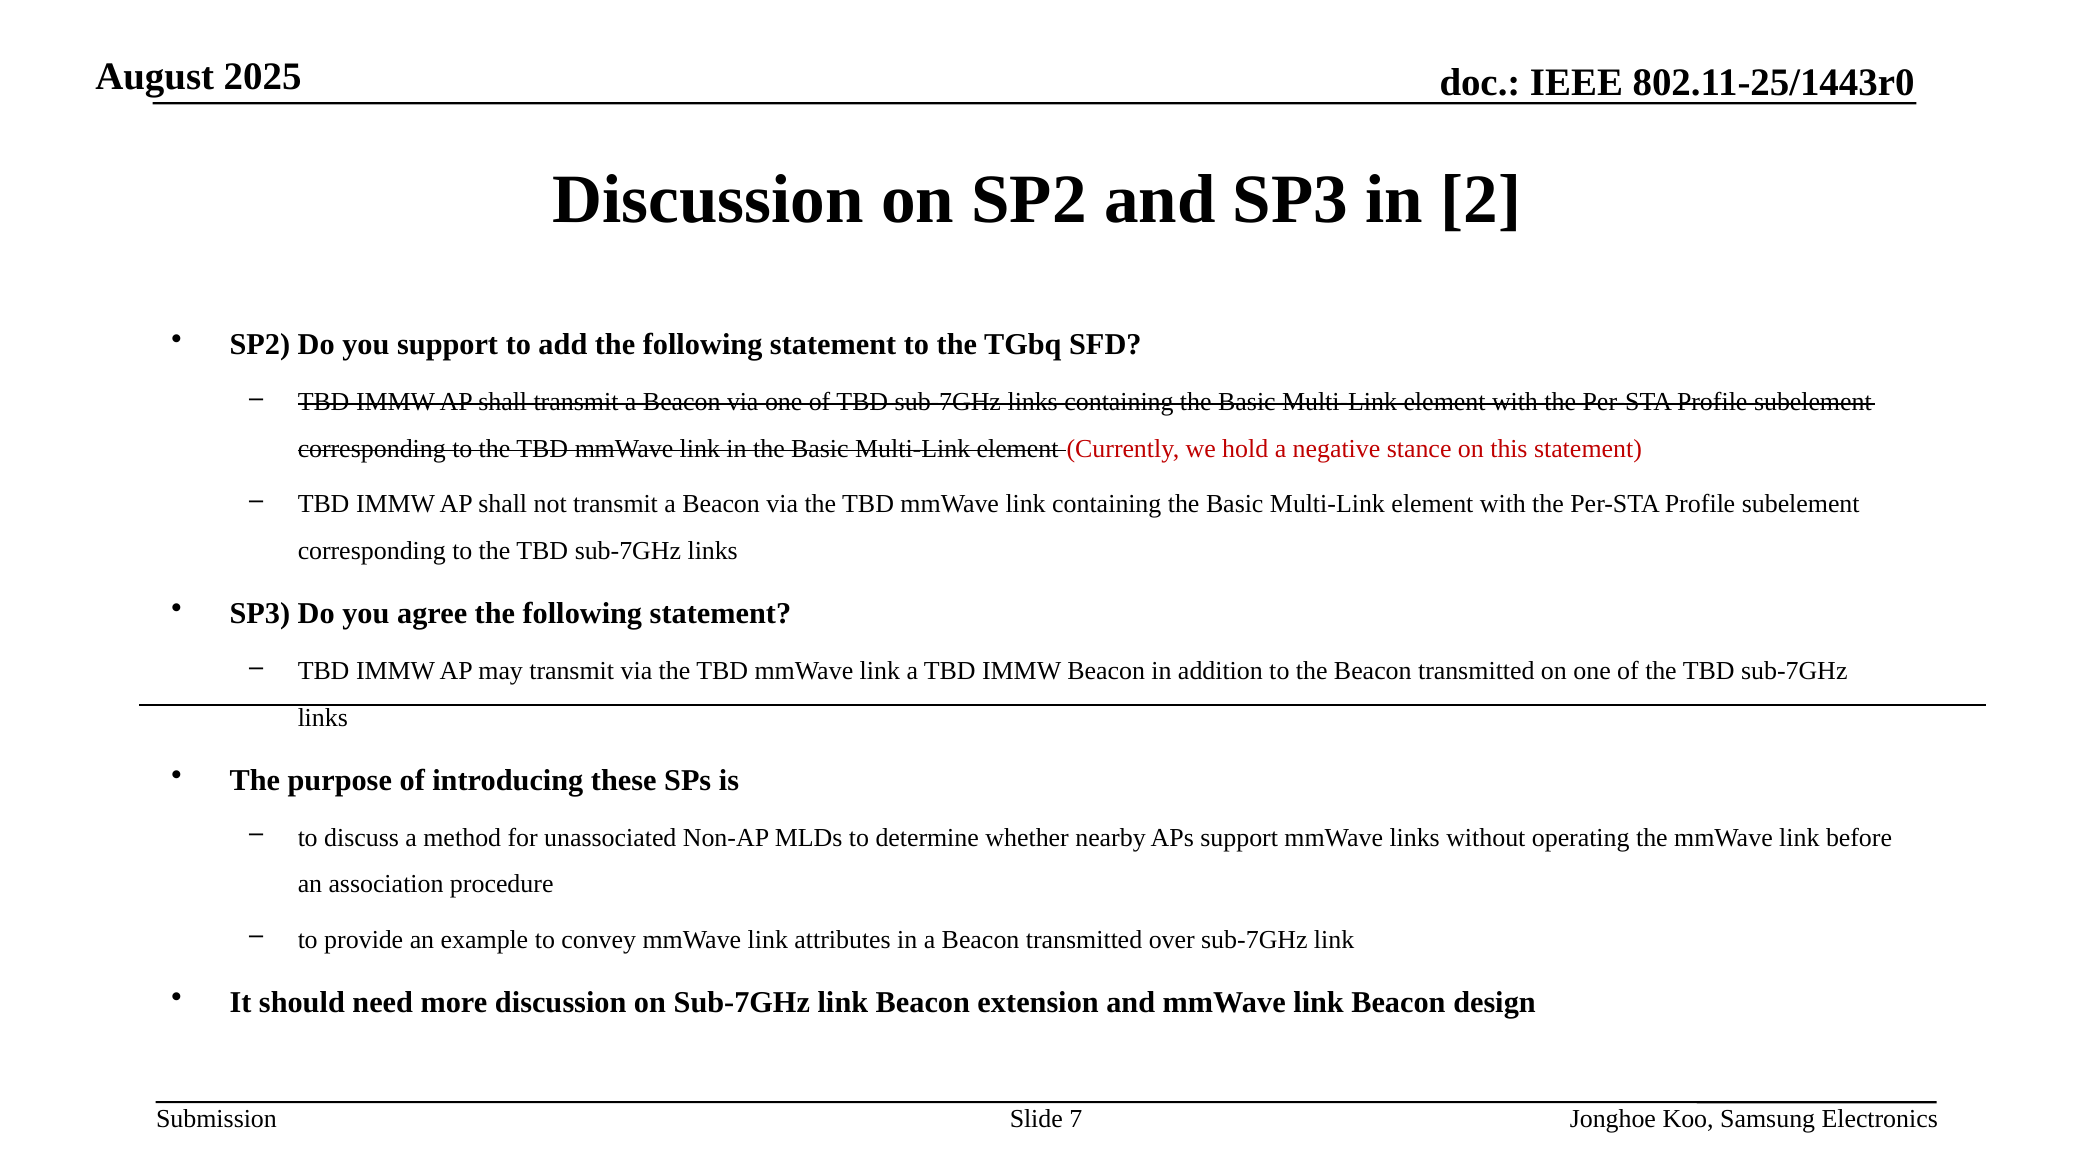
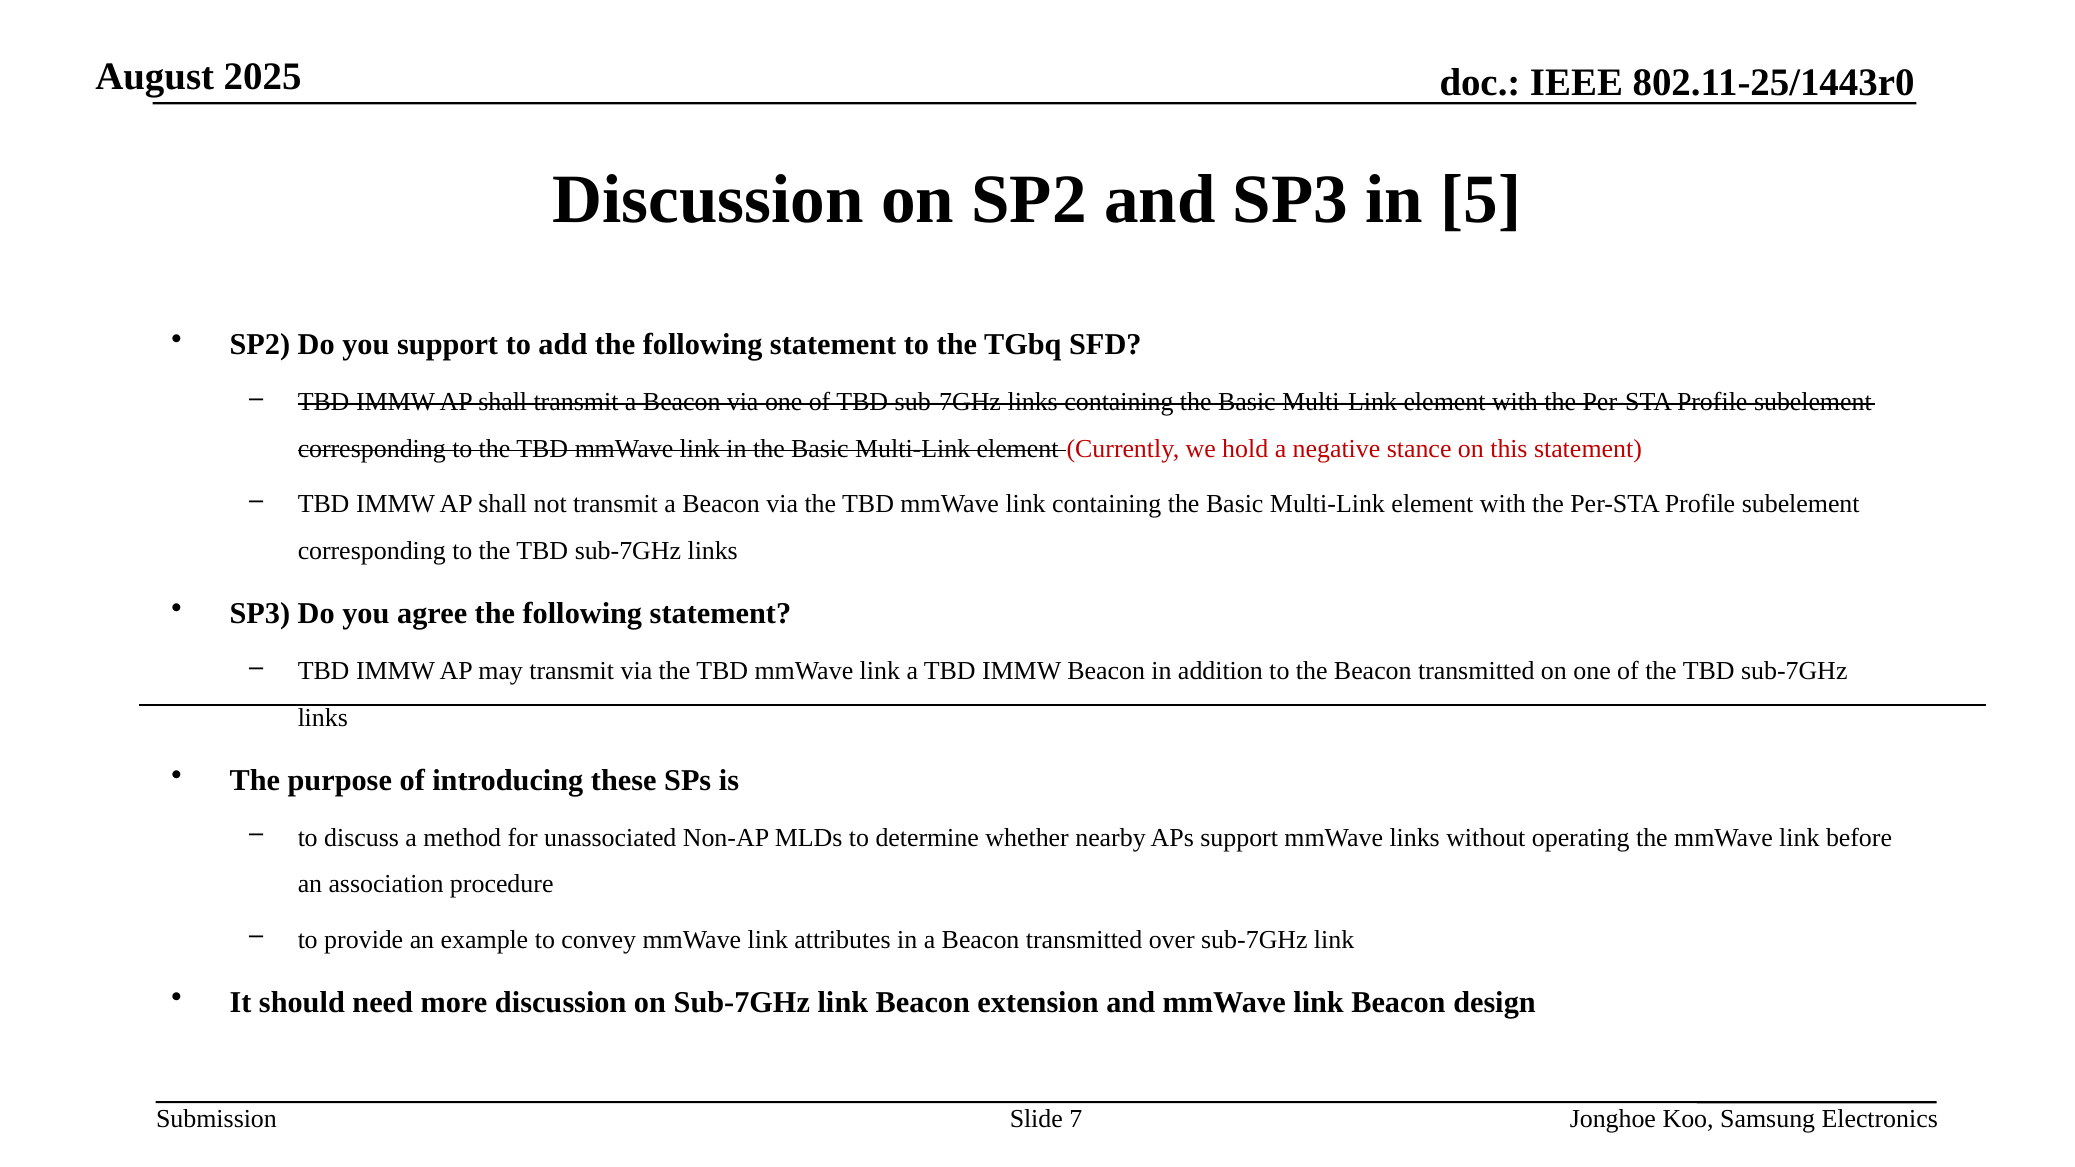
2: 2 -> 5
